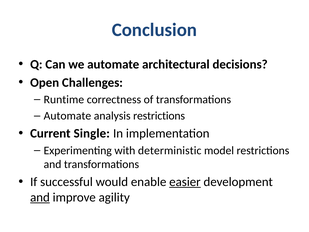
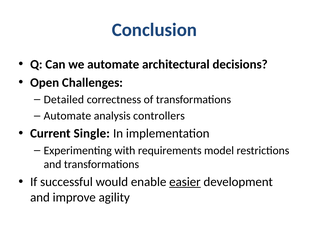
Runtime: Runtime -> Detailed
analysis restrictions: restrictions -> controllers
deterministic: deterministic -> requirements
and at (40, 197) underline: present -> none
